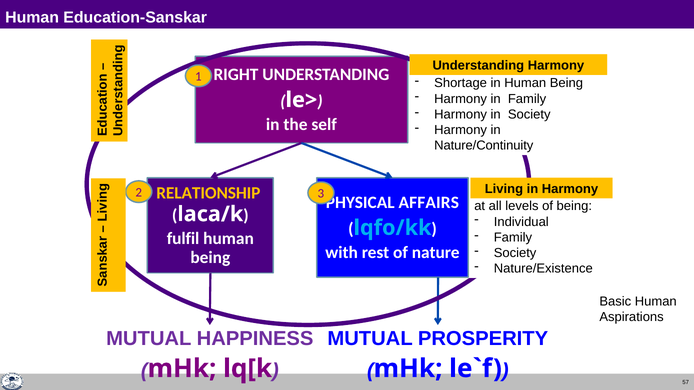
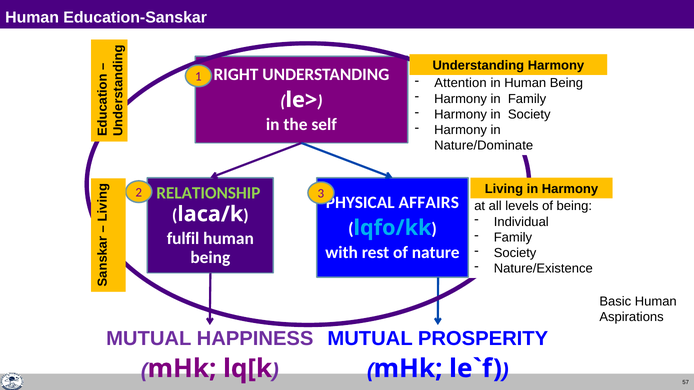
Shortage: Shortage -> Attention
Nature/Continuity: Nature/Continuity -> Nature/Dominate
RELATIONSHIP colour: yellow -> light green
